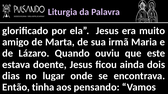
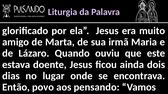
tinha: tinha -> povo
